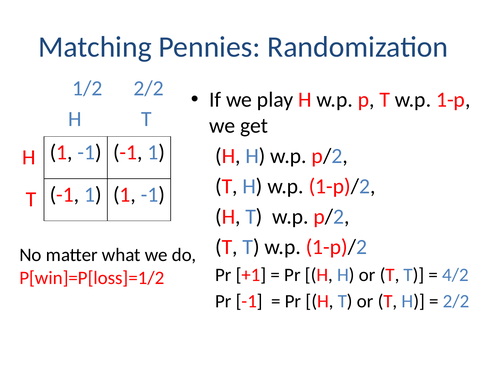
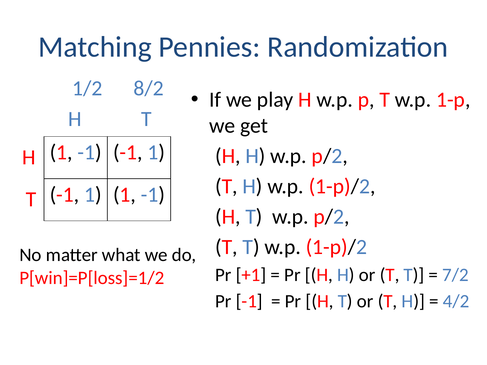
1/2 2/2: 2/2 -> 8/2
4/2: 4/2 -> 7/2
2/2 at (456, 302): 2/2 -> 4/2
